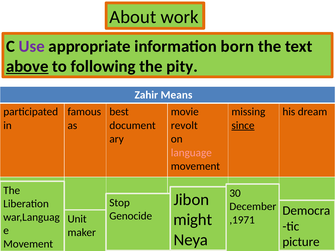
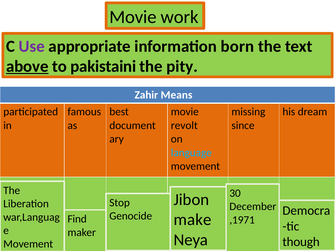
About at (133, 17): About -> Movie
following: following -> pakistaini
since underline: present -> none
language colour: pink -> light blue
might: might -> make
Unit: Unit -> Find
picture: picture -> though
